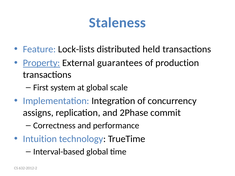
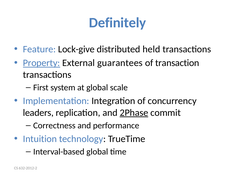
Staleness: Staleness -> Definitely
Lock-lists: Lock-lists -> Lock-give
production: production -> transaction
assigns: assigns -> leaders
2Phase underline: none -> present
